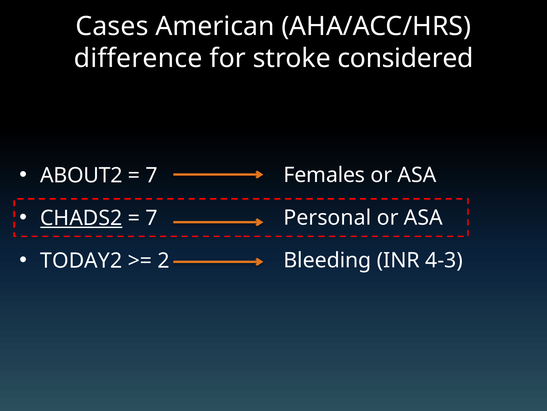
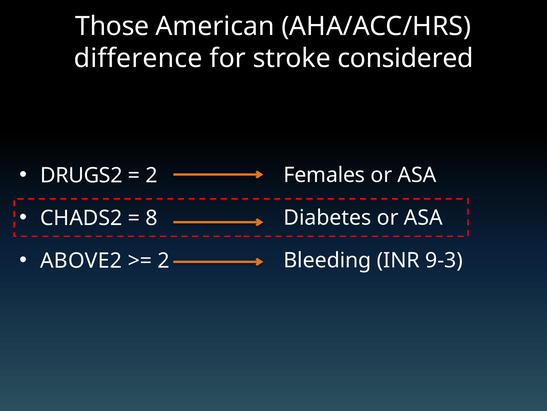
Cases: Cases -> Those
ABOUT2: ABOUT2 -> DRUGS2
7 at (151, 175): 7 -> 2
CHADS2 underline: present -> none
7 at (151, 218): 7 -> 8
Personal: Personal -> Diabetes
TODAY2: TODAY2 -> ABOVE2
4-3: 4-3 -> 9-3
